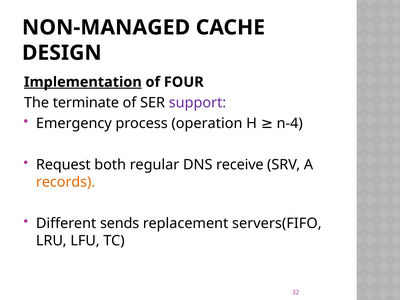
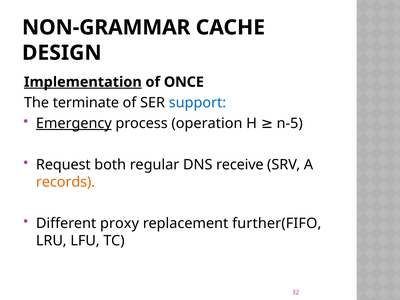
NON-MANAGED: NON-MANAGED -> NON-GRAMMAR
FOUR: FOUR -> ONCE
support colour: purple -> blue
Emergency underline: none -> present
n-4: n-4 -> n-5
sends: sends -> proxy
servers(FIFO: servers(FIFO -> further(FIFO
